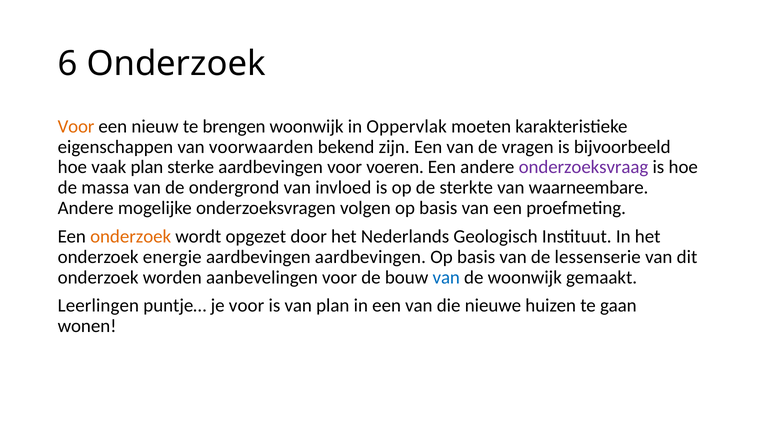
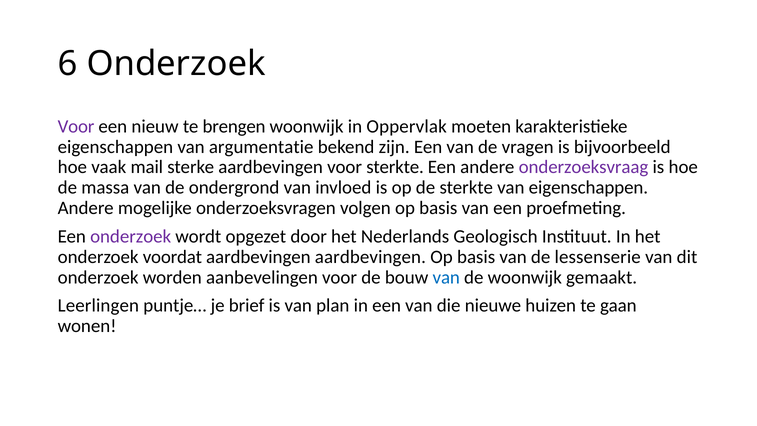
Voor at (76, 126) colour: orange -> purple
voorwaarden: voorwaarden -> argumentatie
vaak plan: plan -> mail
voor voeren: voeren -> sterkte
van waarneembare: waarneembare -> eigenschappen
onderzoek at (131, 236) colour: orange -> purple
energie: energie -> voordat
je voor: voor -> brief
